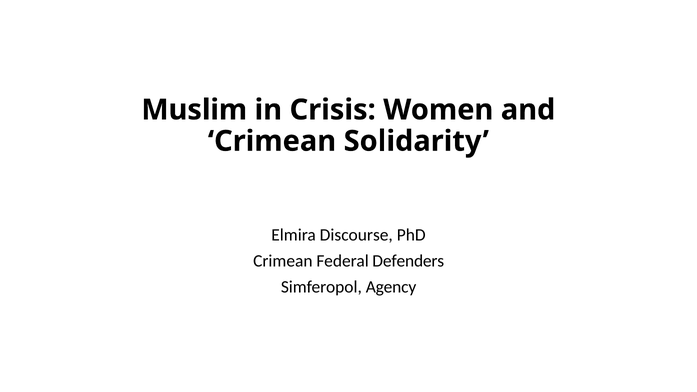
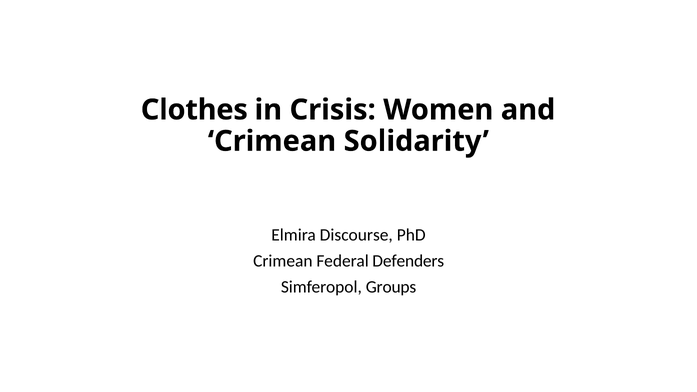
Muslim: Muslim -> Clothes
Agency: Agency -> Groups
